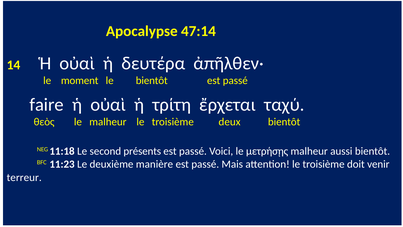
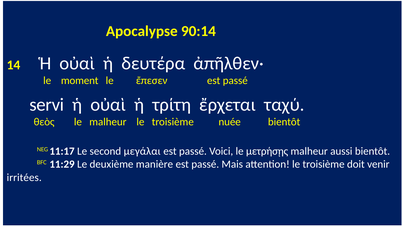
47:14: 47:14 -> 90:14
le bientôt: bientôt -> ἔπεσεν
faire: faire -> servi
deux: deux -> nuée
11:18: 11:18 -> 11:17
présents: présents -> μεγάλαι
11:23: 11:23 -> 11:29
terreur: terreur -> irritées
